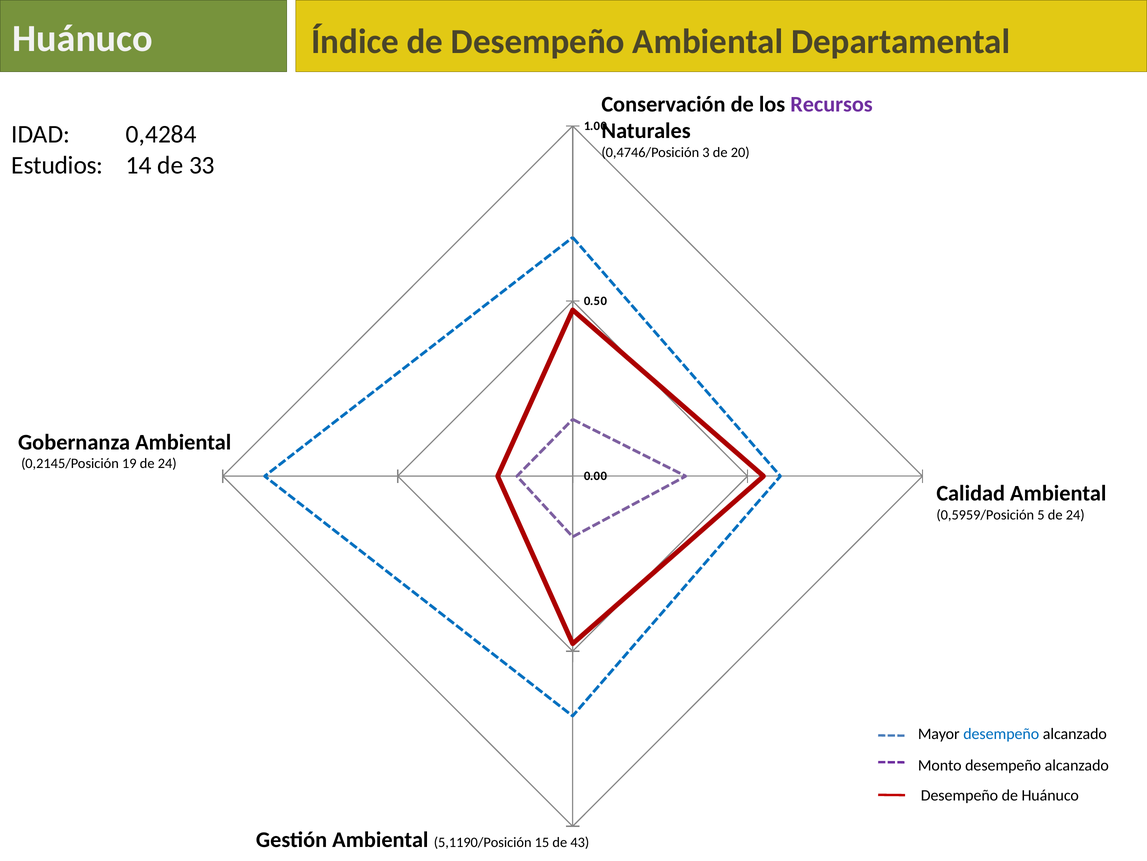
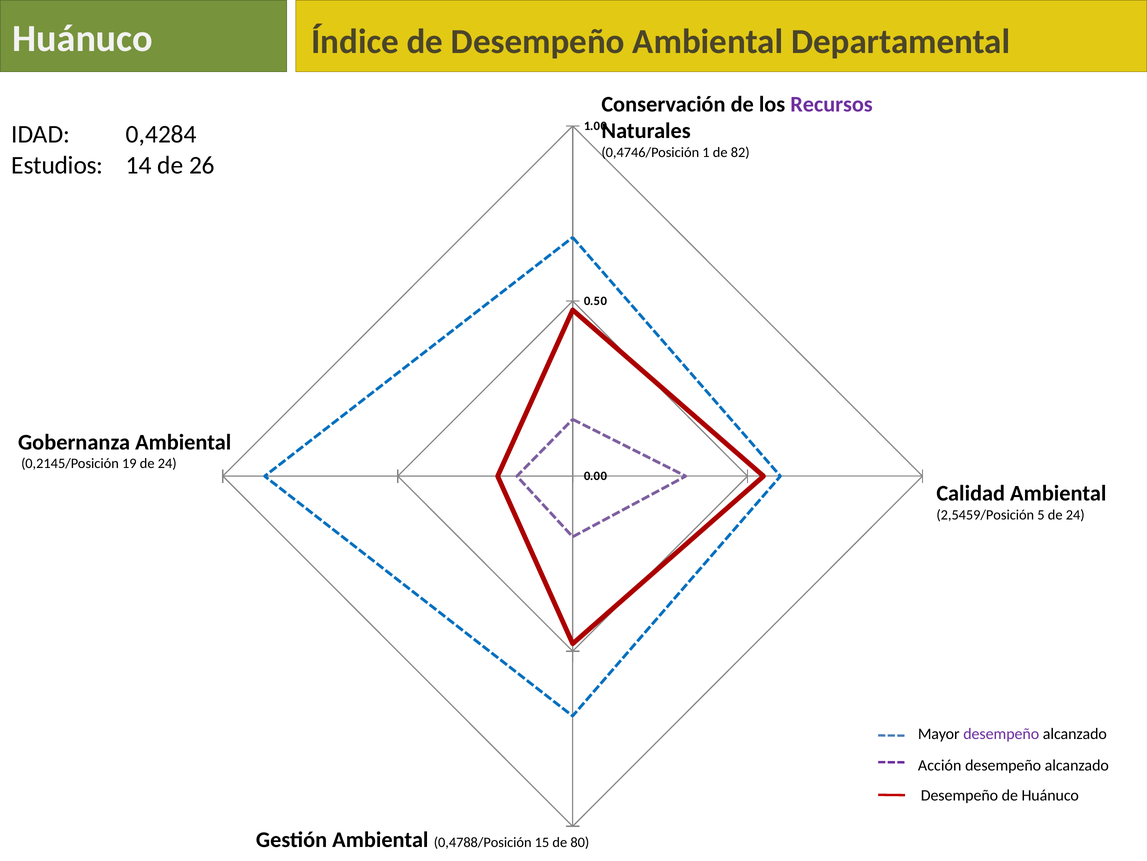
3: 3 -> 1
20: 20 -> 82
33: 33 -> 26
0,5959/Posición: 0,5959/Posición -> 2,5459/Posición
desempeño at (1001, 733) colour: blue -> purple
Monto: Monto -> Acción
5,1190/Posición: 5,1190/Posición -> 0,4788/Posición
43: 43 -> 80
